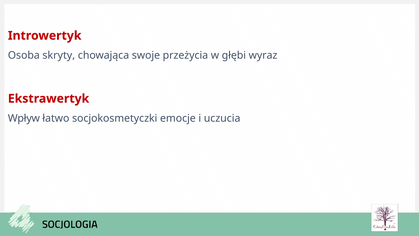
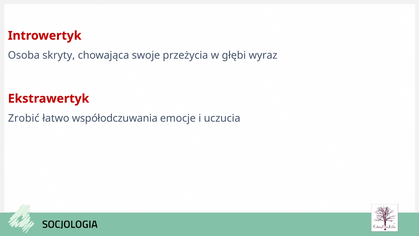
Wpływ: Wpływ -> Zrobić
socjokosmetyczki: socjokosmetyczki -> współodczuwania
